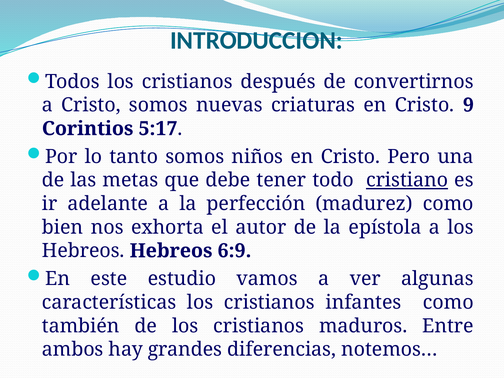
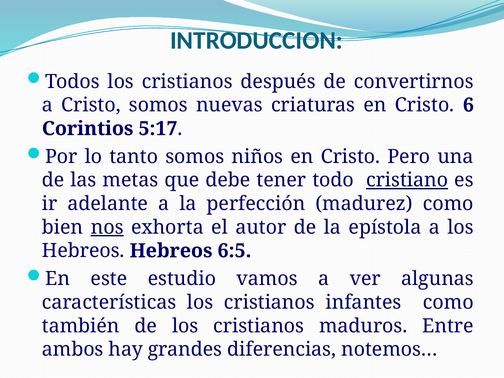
9: 9 -> 6
nos underline: none -> present
6:9: 6:9 -> 6:5
